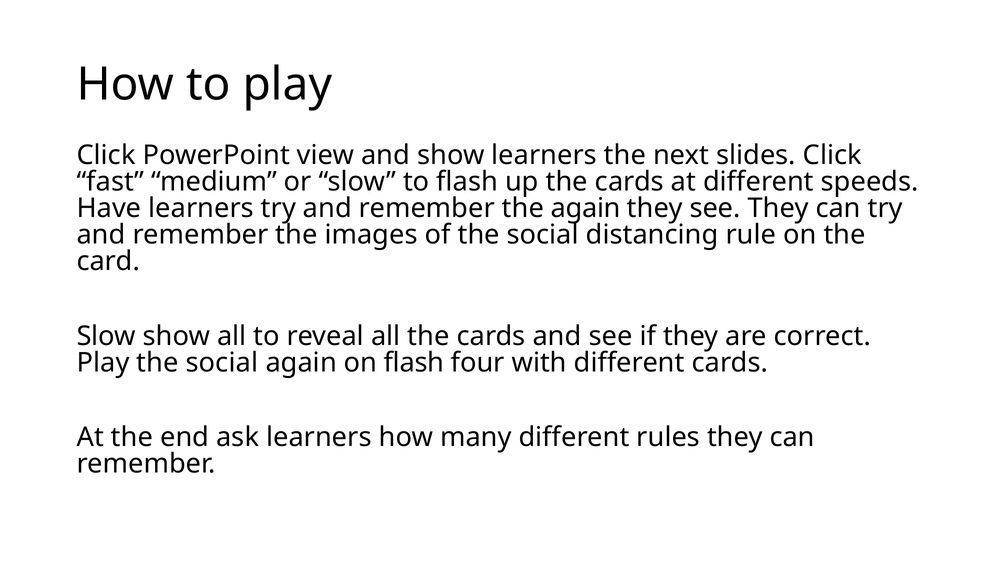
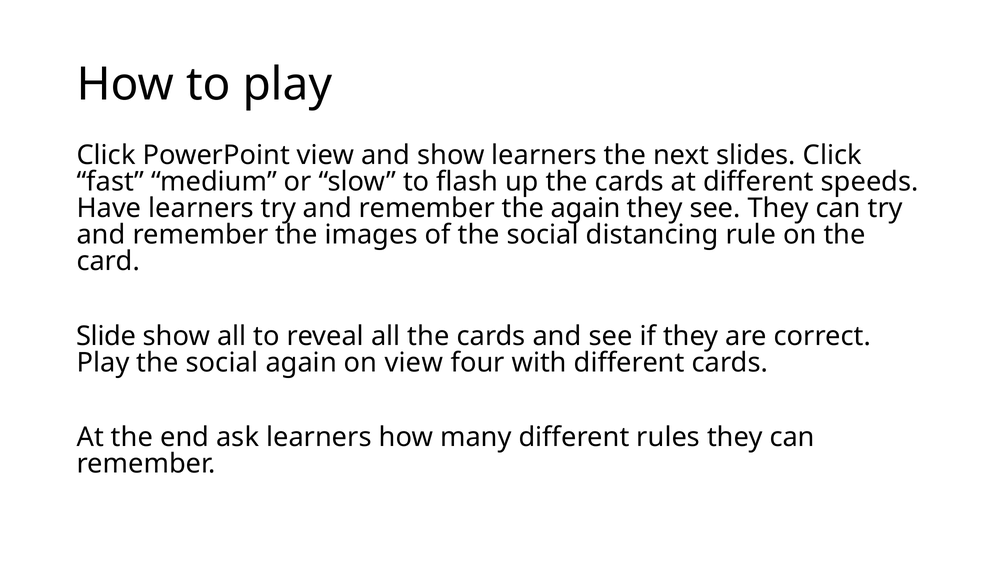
Slow at (106, 336): Slow -> Slide
on flash: flash -> view
